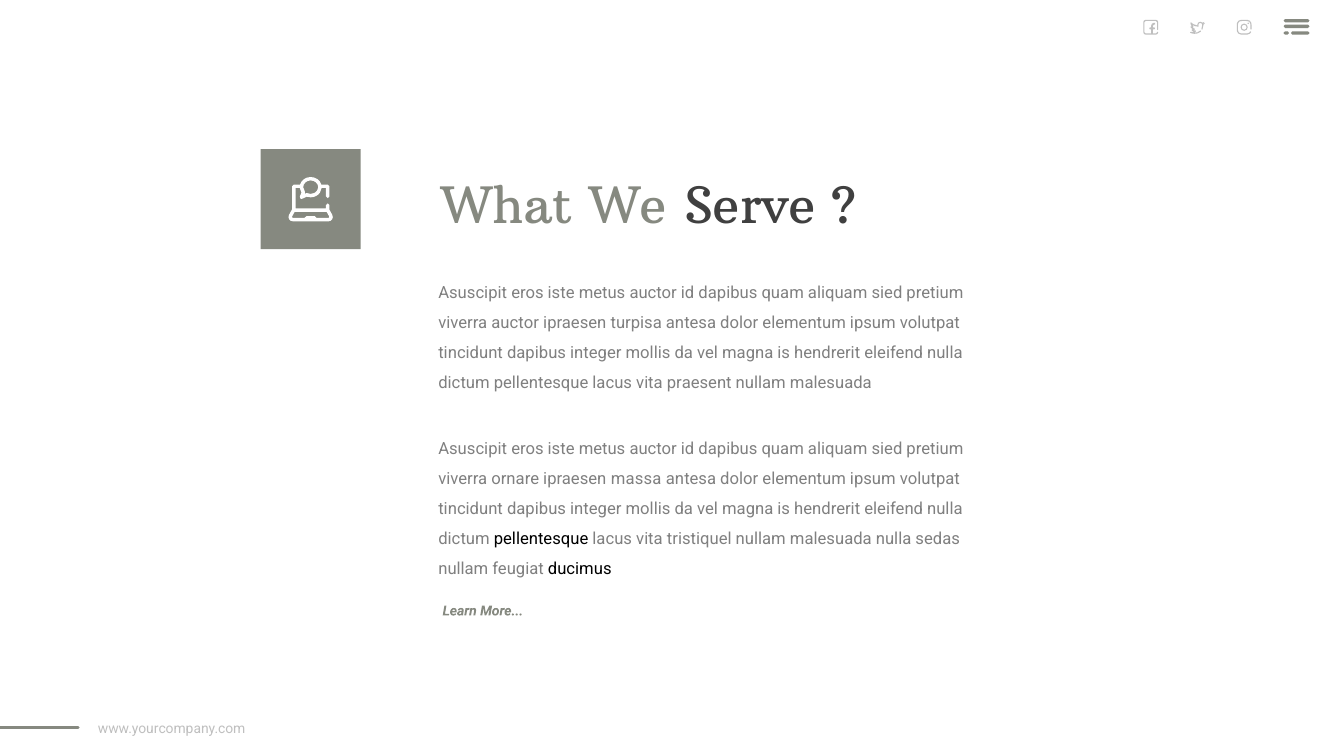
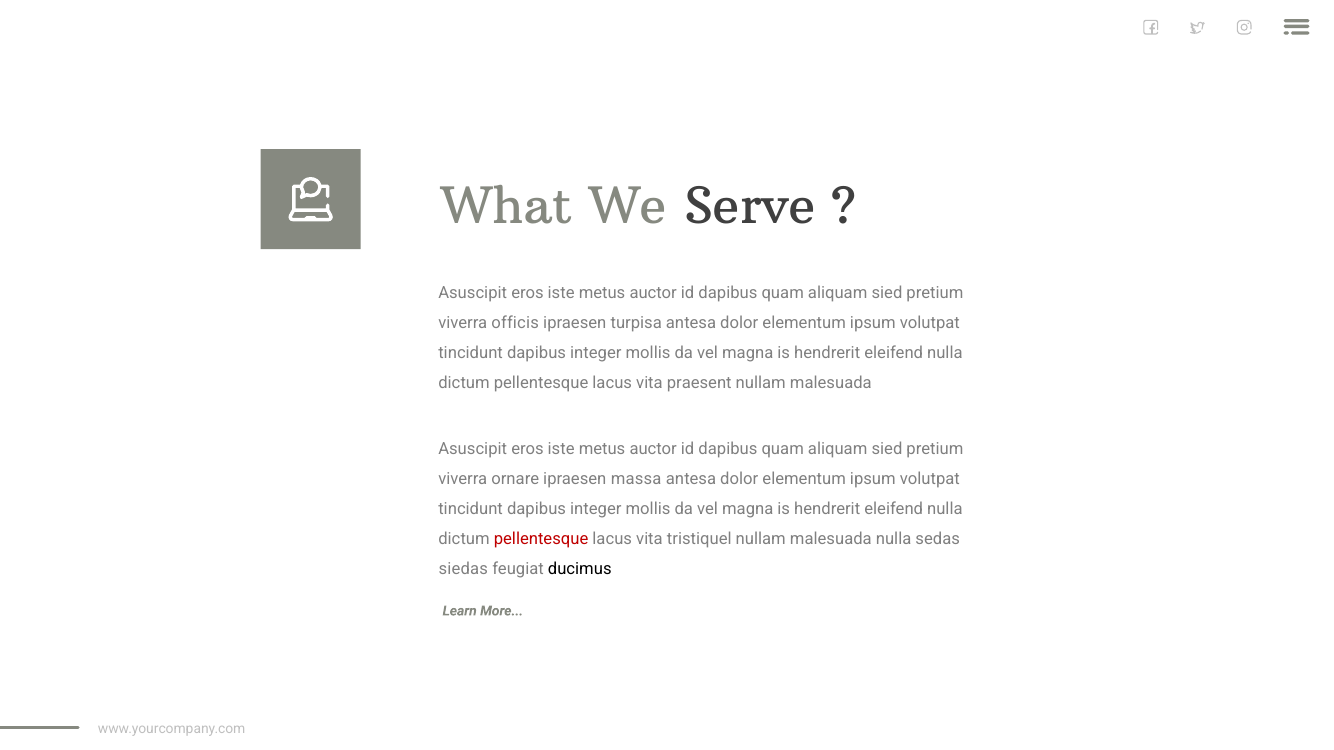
viverra auctor: auctor -> officis
pellentesque at (541, 539) colour: black -> red
nullam at (463, 569): nullam -> siedas
